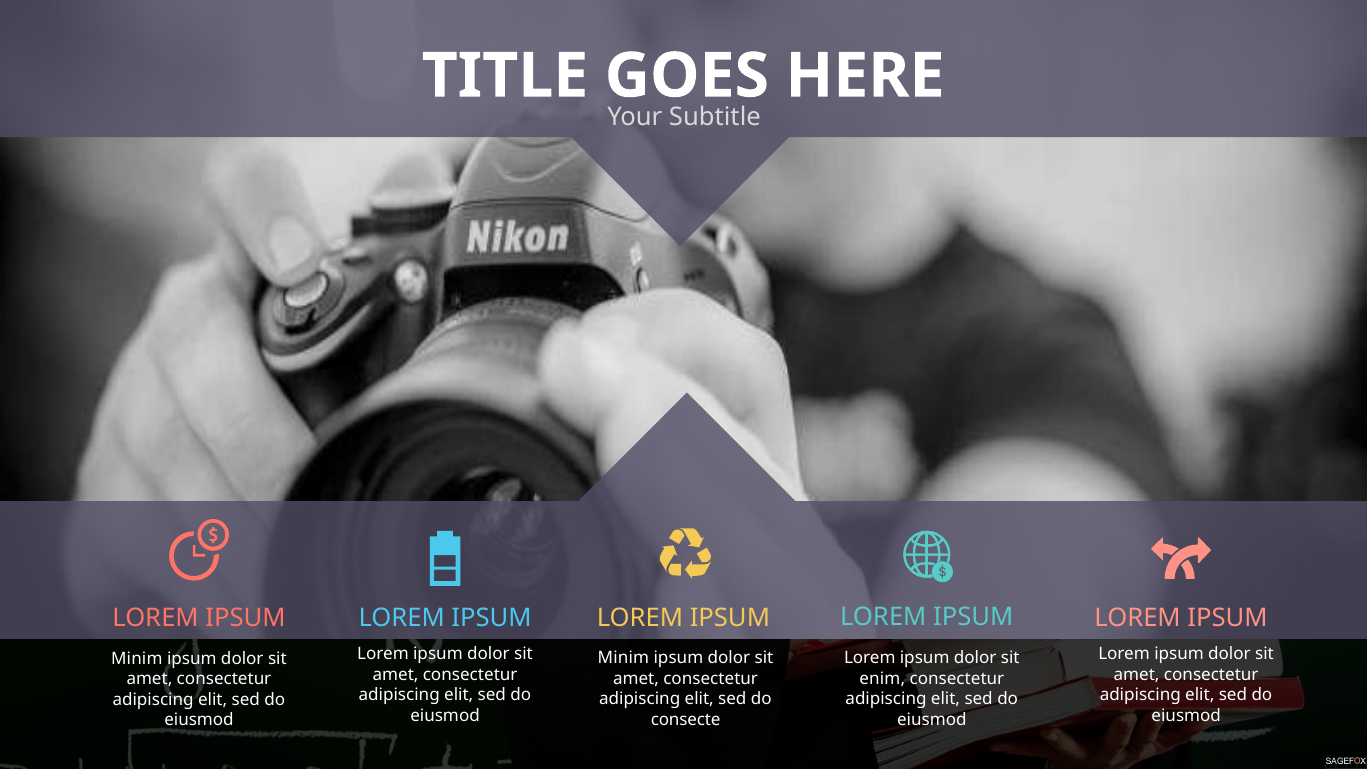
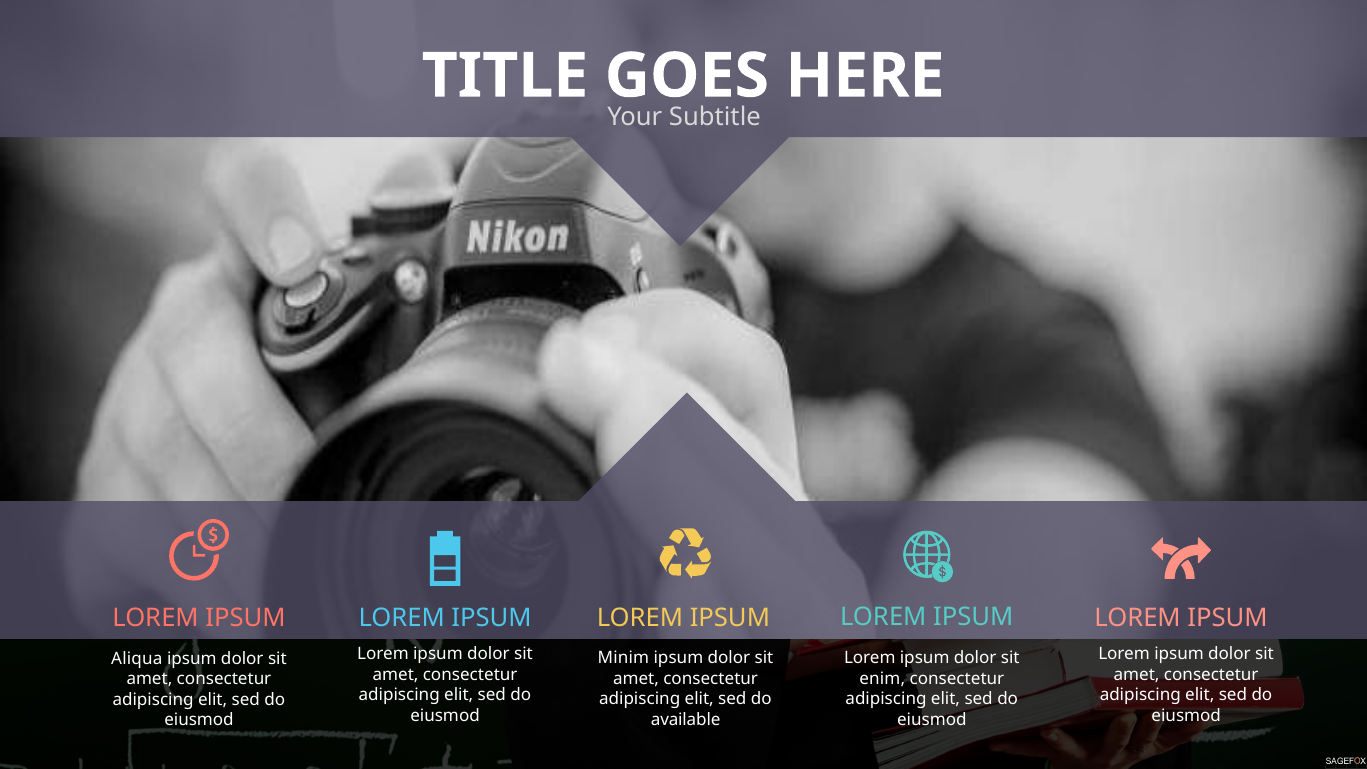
Minim at (137, 659): Minim -> Aliqua
consecte: consecte -> available
